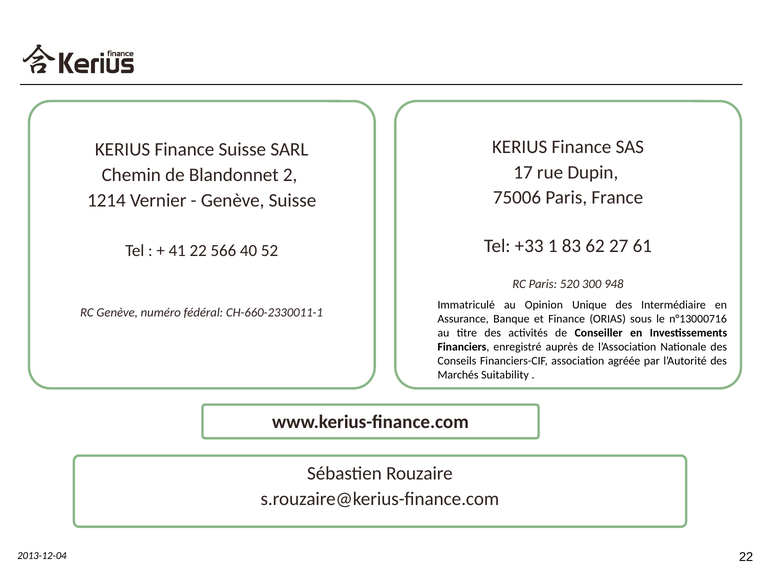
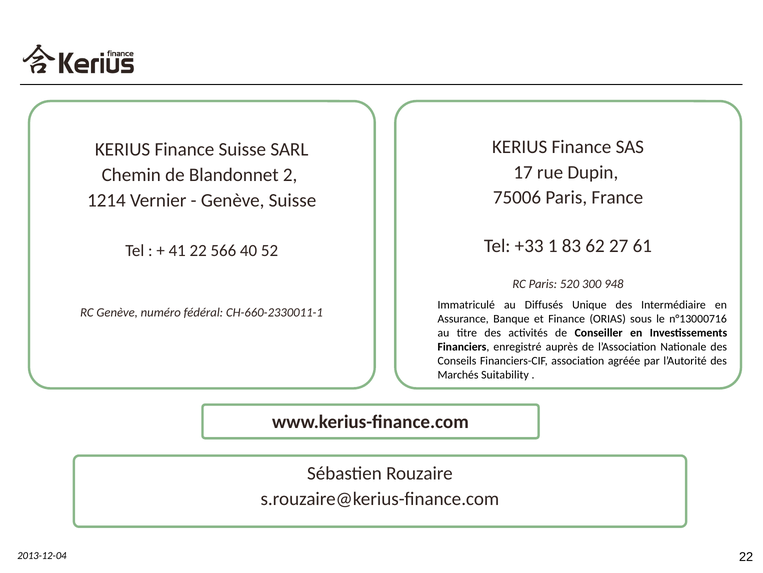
Opinion: Opinion -> Diffusés
